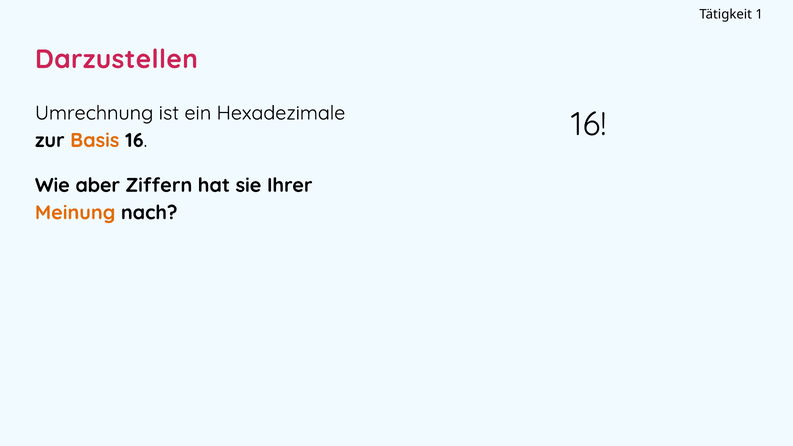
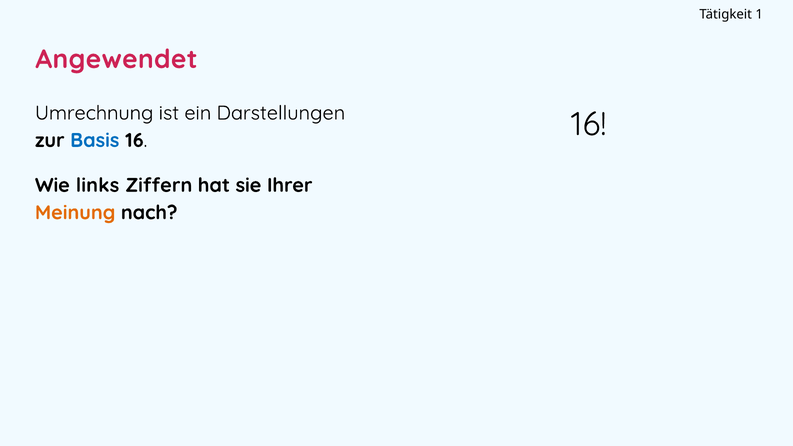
Darzustellen: Darzustellen -> Angewendet
Hexadezimale: Hexadezimale -> Darstellungen
Basis colour: orange -> blue
aber: aber -> links
